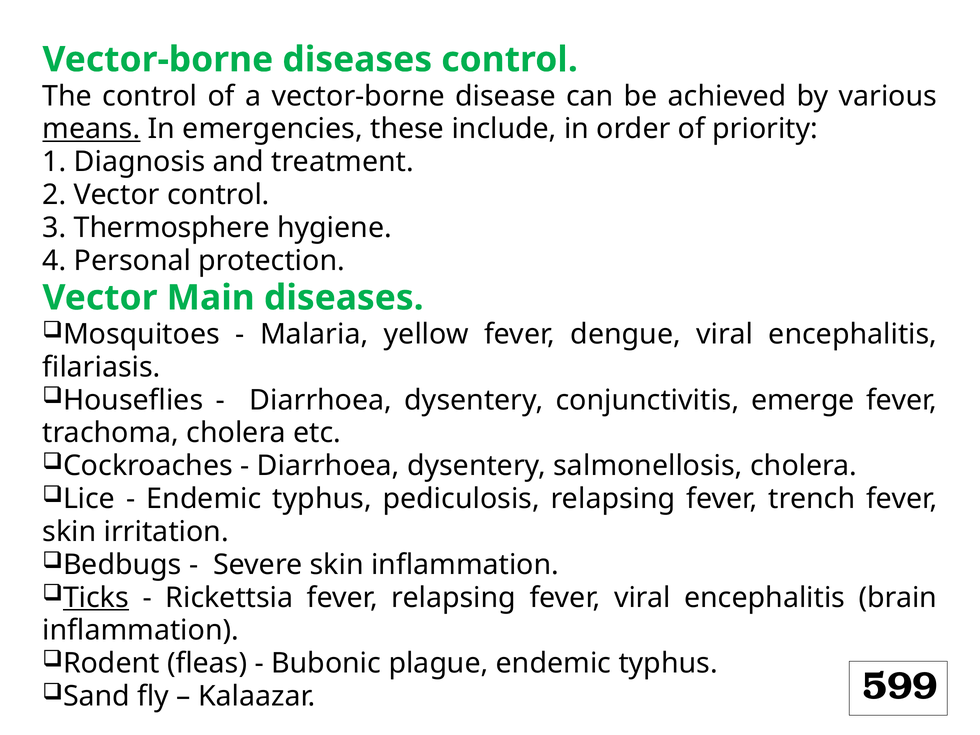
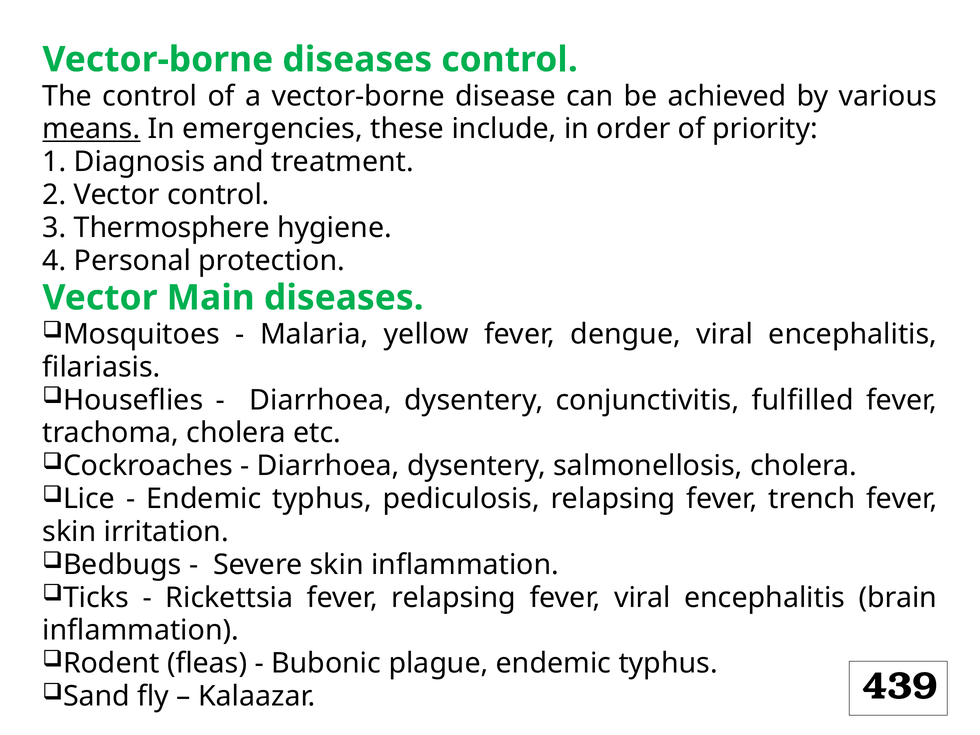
emerge: emerge -> fulfilled
Ticks underline: present -> none
599: 599 -> 439
